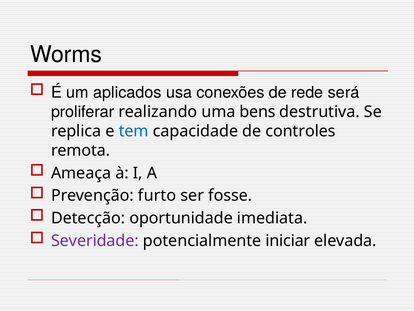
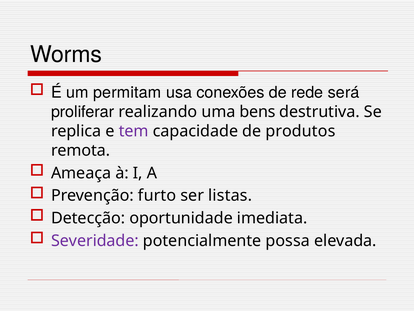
aplicados: aplicados -> permitam
tem colour: blue -> purple
controles: controles -> produtos
fosse: fosse -> listas
iniciar: iniciar -> possa
